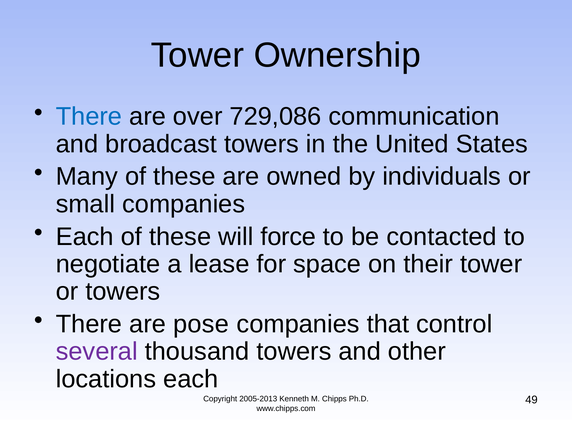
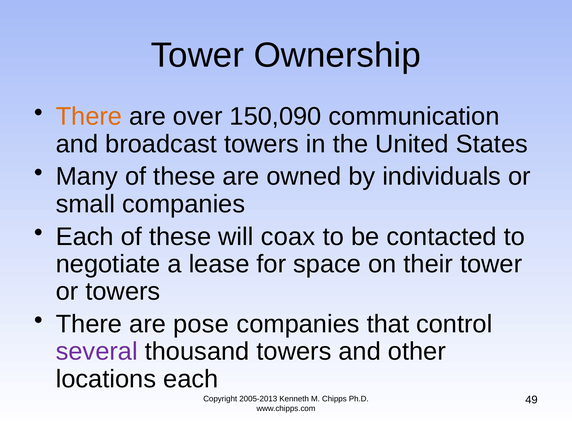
There at (89, 117) colour: blue -> orange
729,086: 729,086 -> 150,090
force: force -> coax
